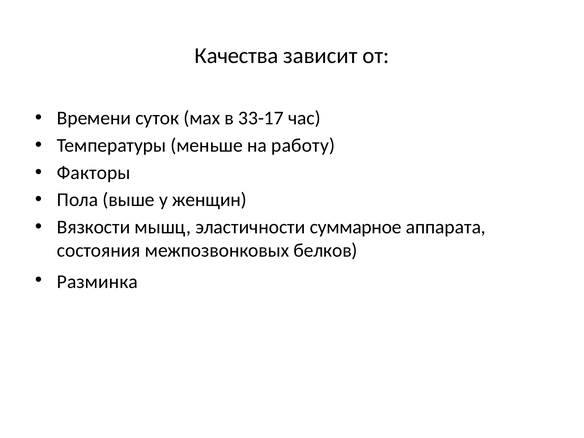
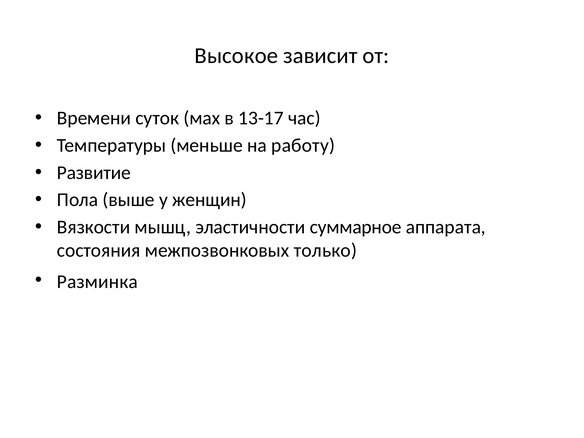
Качества: Качества -> Высокое
33-17: 33-17 -> 13-17
Факторы: Факторы -> Развитие
белков: белков -> только
